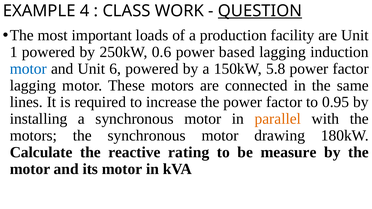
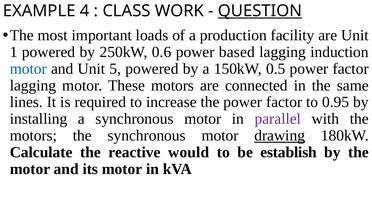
6: 6 -> 5
5.8: 5.8 -> 0.5
parallel colour: orange -> purple
drawing underline: none -> present
rating: rating -> would
measure: measure -> establish
